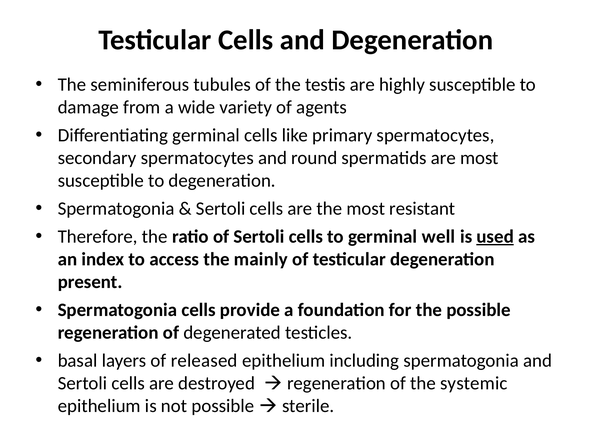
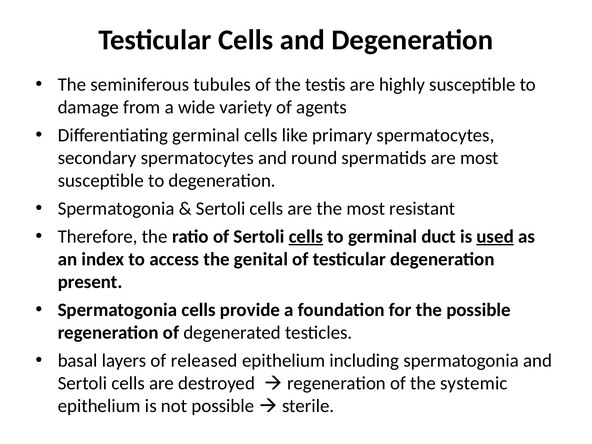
cells at (306, 237) underline: none -> present
well: well -> duct
mainly: mainly -> genital
